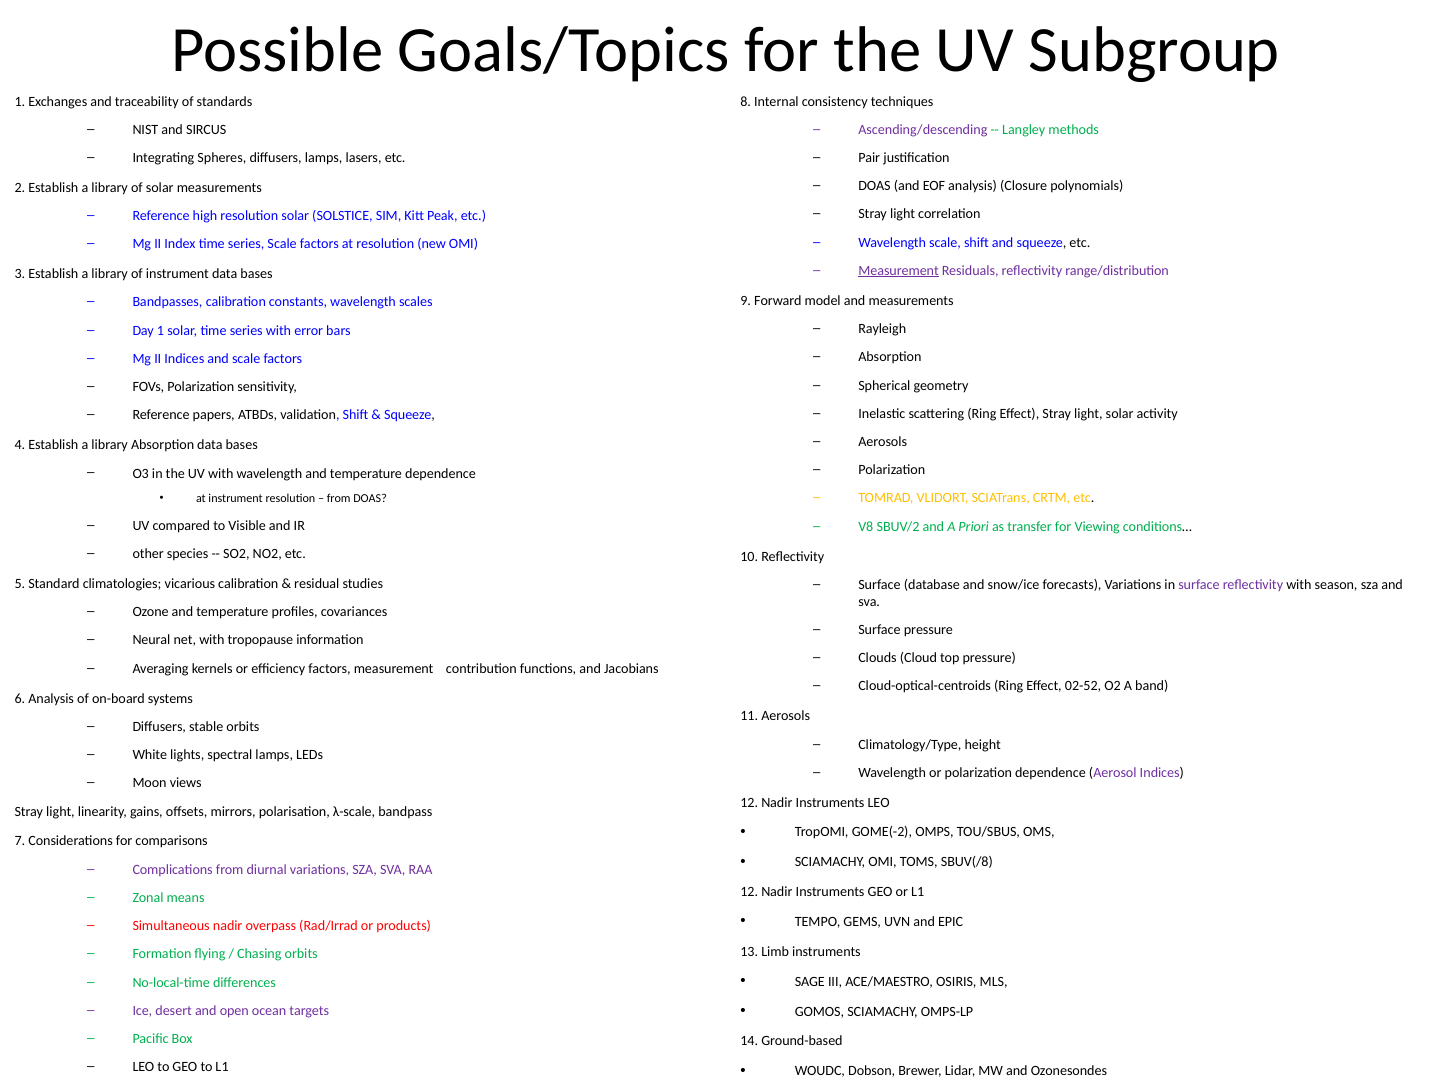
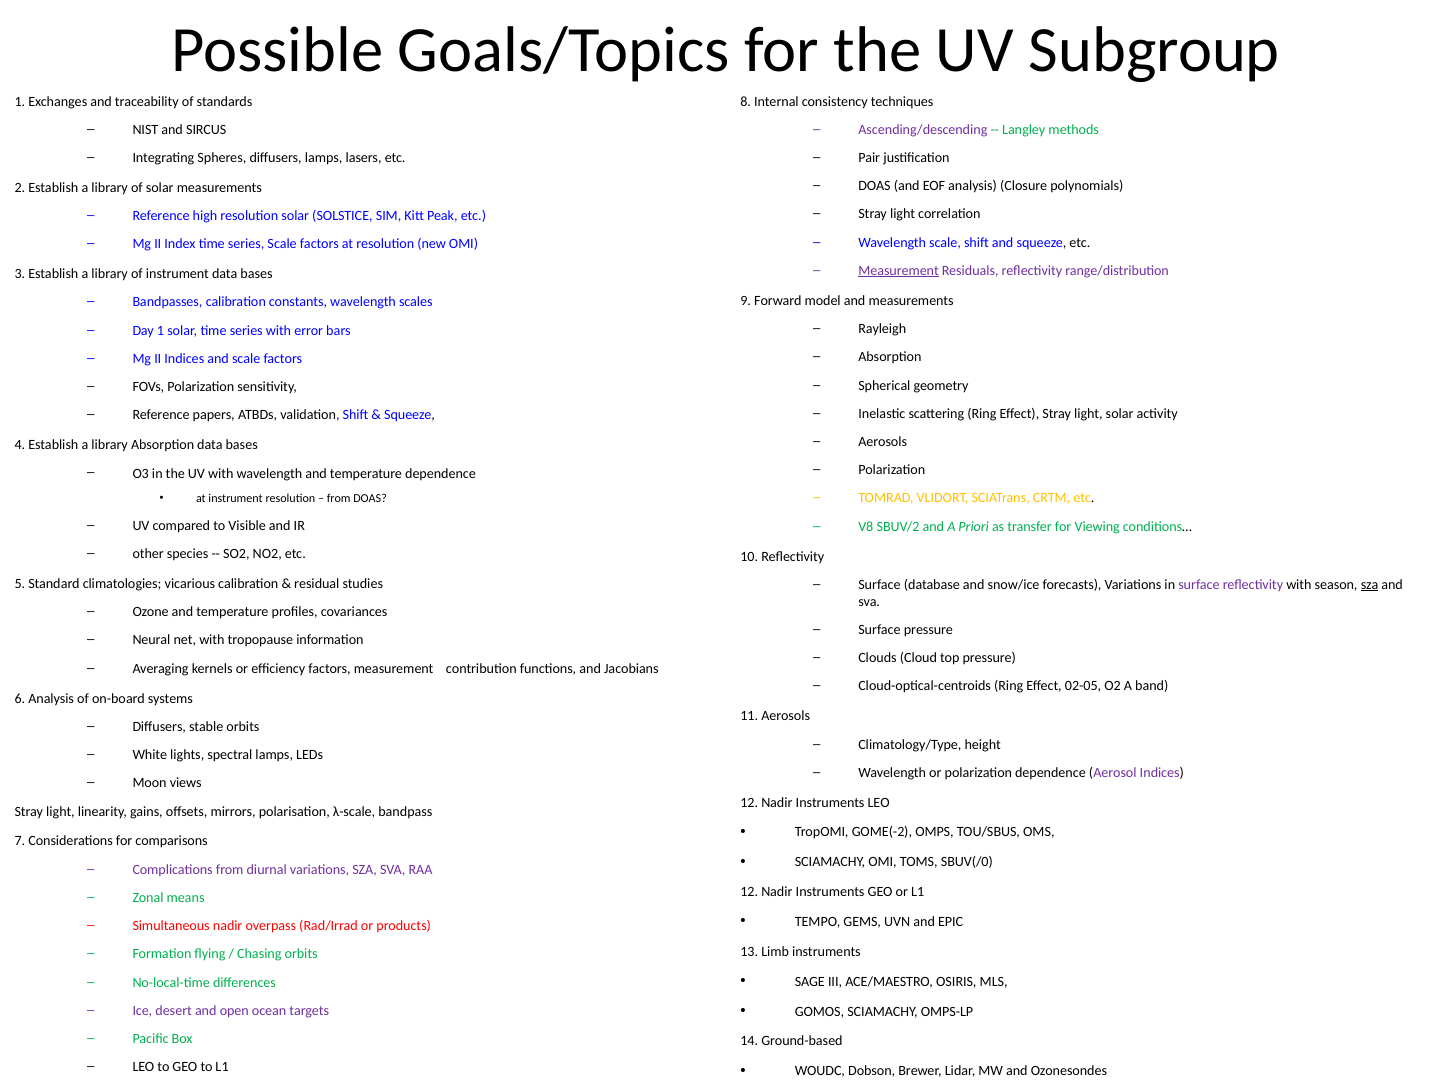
sza at (1370, 585) underline: none -> present
02-52: 02-52 -> 02-05
SBUV(/8: SBUV(/8 -> SBUV(/0
